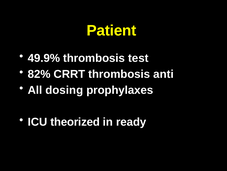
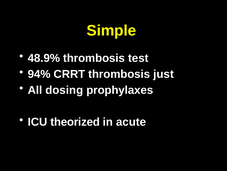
Patient: Patient -> Simple
49.9%: 49.9% -> 48.9%
82%: 82% -> 94%
anti: anti -> just
ready: ready -> acute
